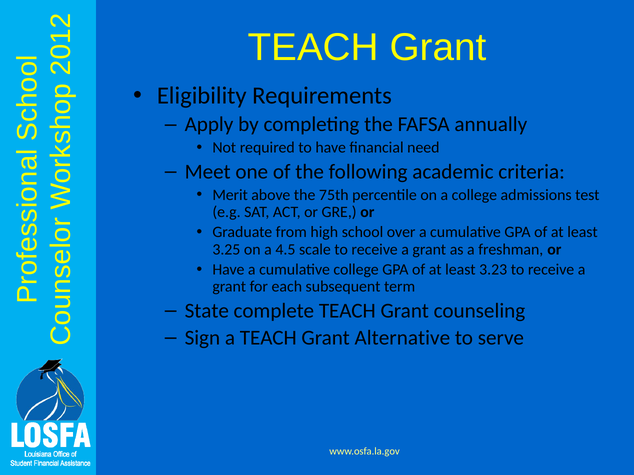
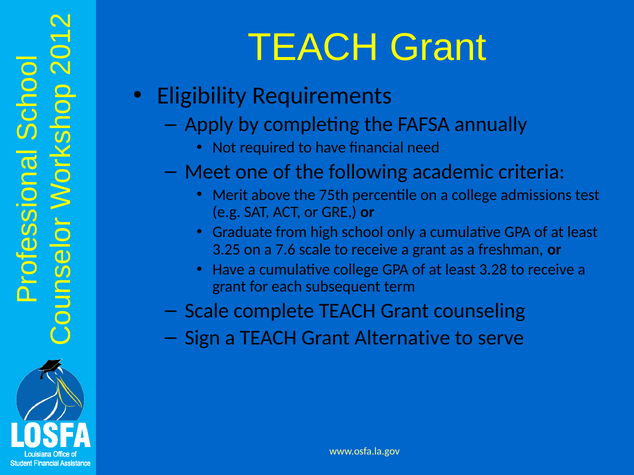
over: over -> only
4.5: 4.5 -> 7.6
3.23: 3.23 -> 3.28
State at (207, 311): State -> Scale
